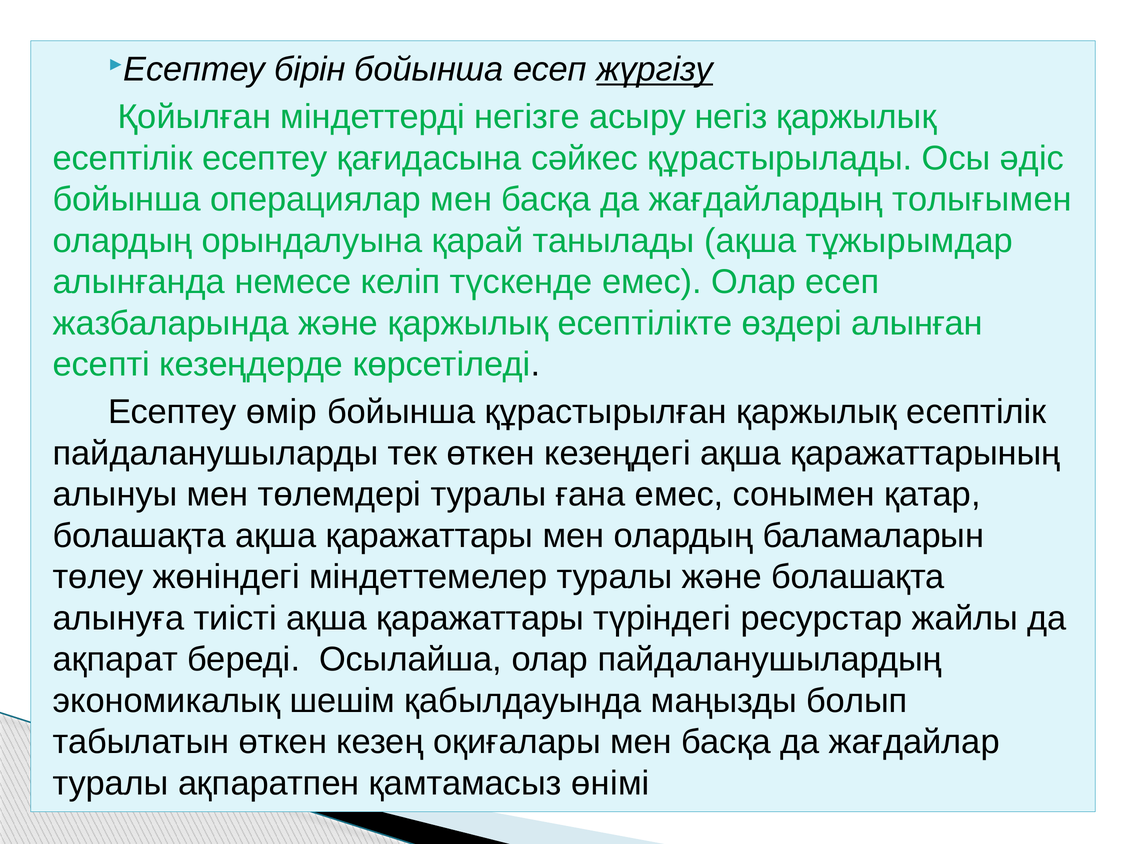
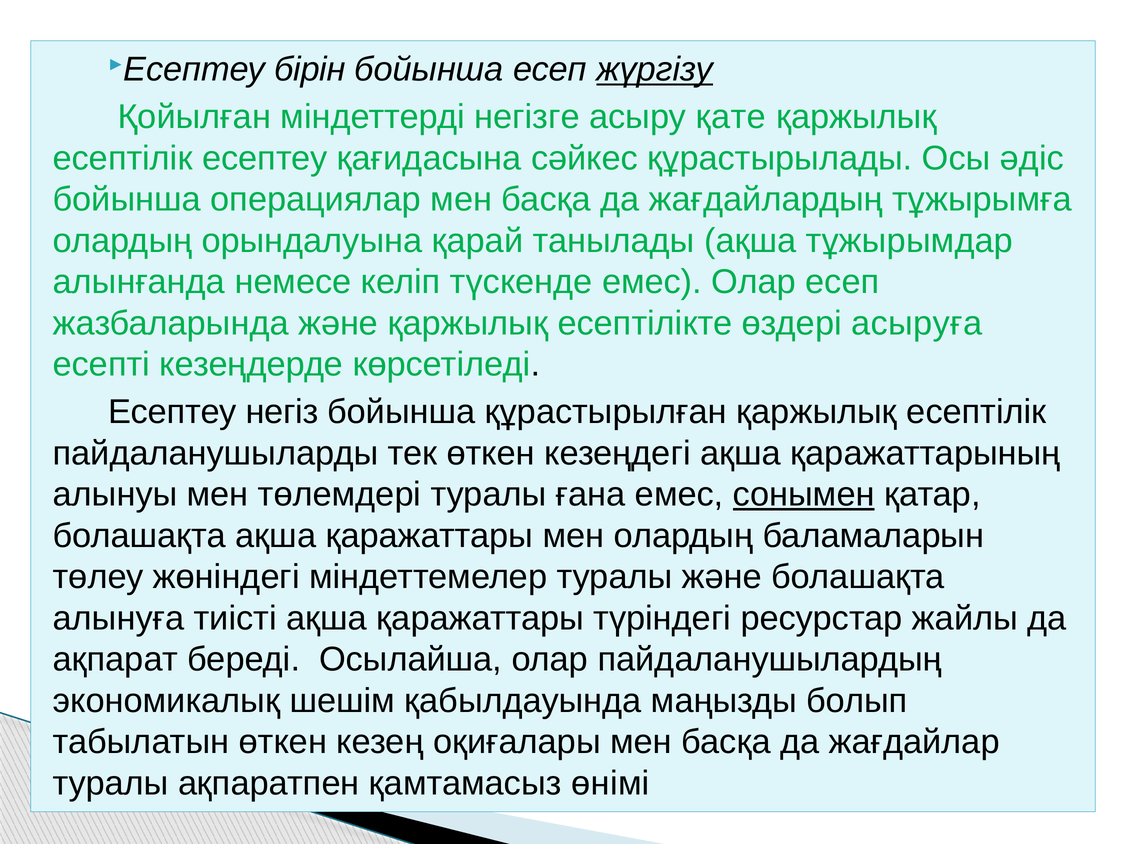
негіз: негіз -> қате
толығымен: толығымен -> тұжырымға
алынған: алынған -> асыруға
өмір: өмір -> негіз
сонымен underline: none -> present
